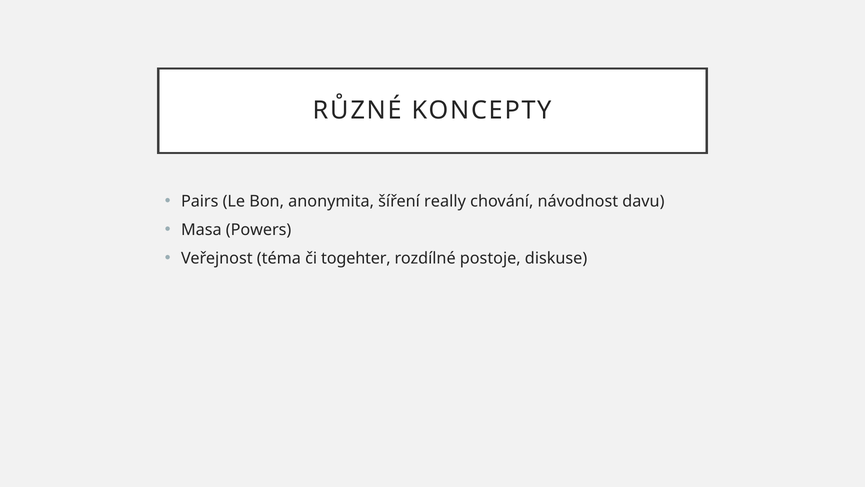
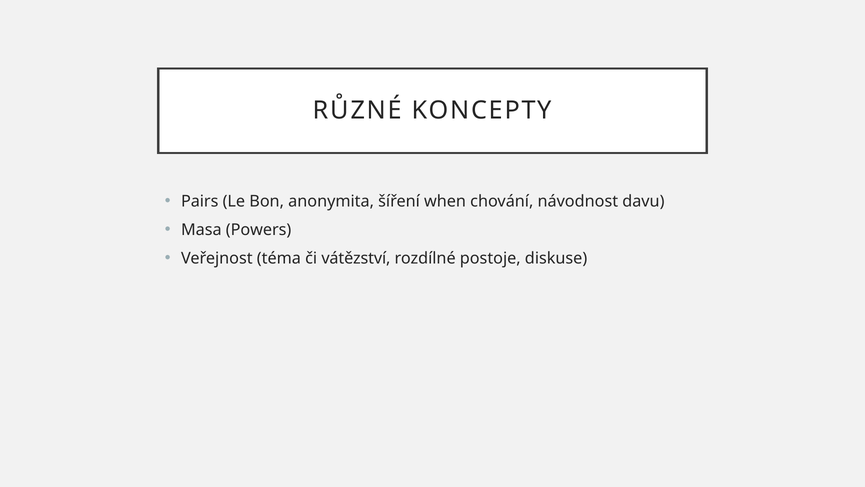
really: really -> when
togehter: togehter -> vátězství
